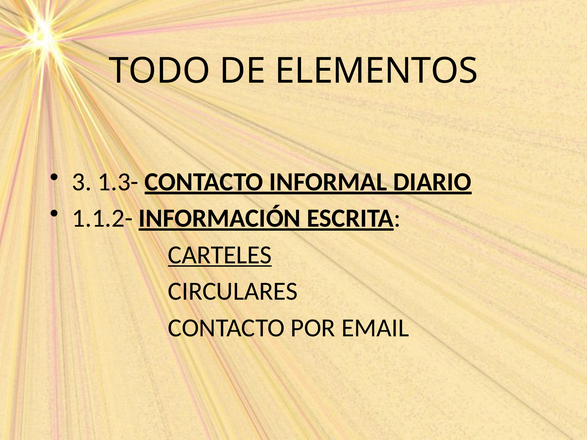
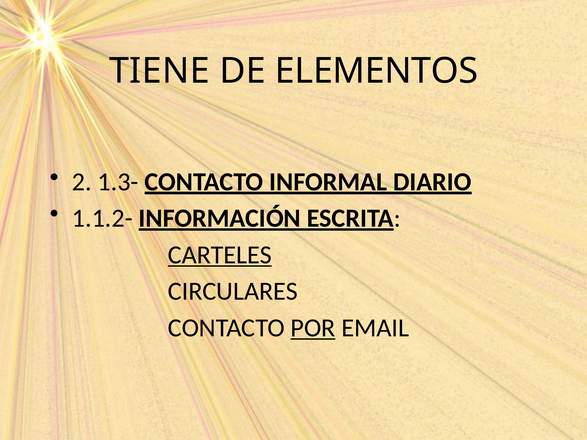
TODO: TODO -> TIENE
3: 3 -> 2
POR underline: none -> present
